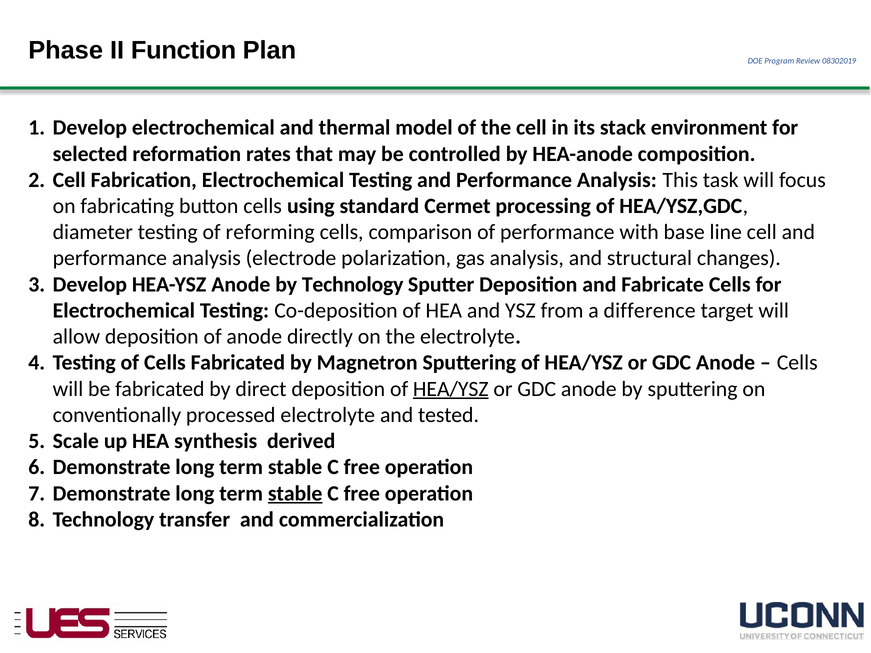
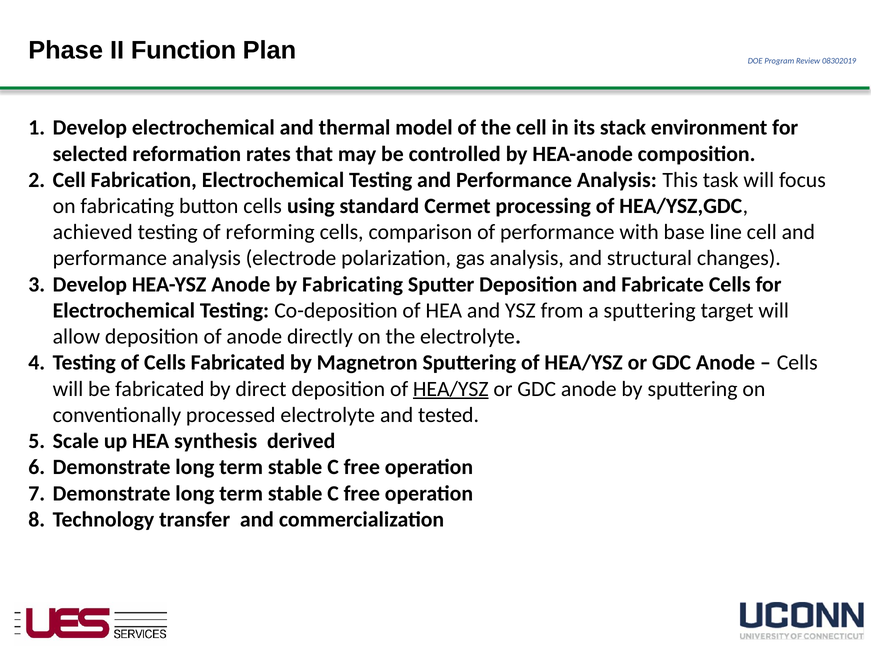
diameter: diameter -> achieved
by Technology: Technology -> Fabricating
a difference: difference -> sputtering
stable at (295, 494) underline: present -> none
